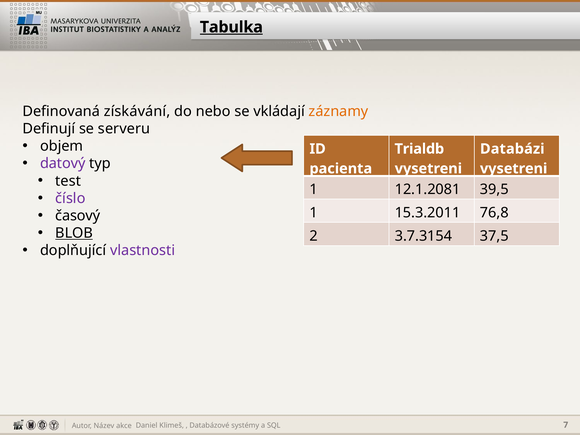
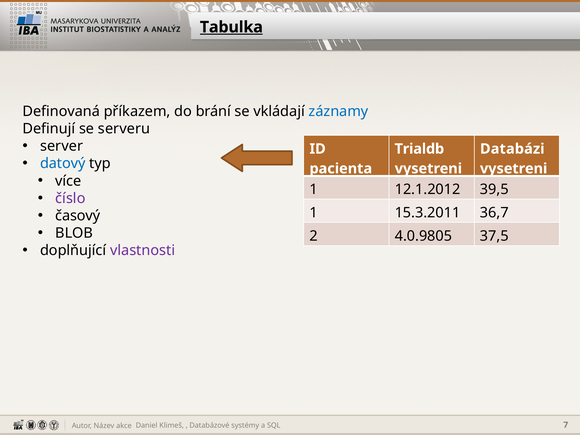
získávání: získávání -> příkazem
nebo: nebo -> brání
záznamy colour: orange -> blue
objem: objem -> server
datový colour: purple -> blue
test: test -> více
12.1.2081: 12.1.2081 -> 12.1.2012
76,8: 76,8 -> 36,7
BLOB underline: present -> none
3.7.3154: 3.7.3154 -> 4.0.9805
